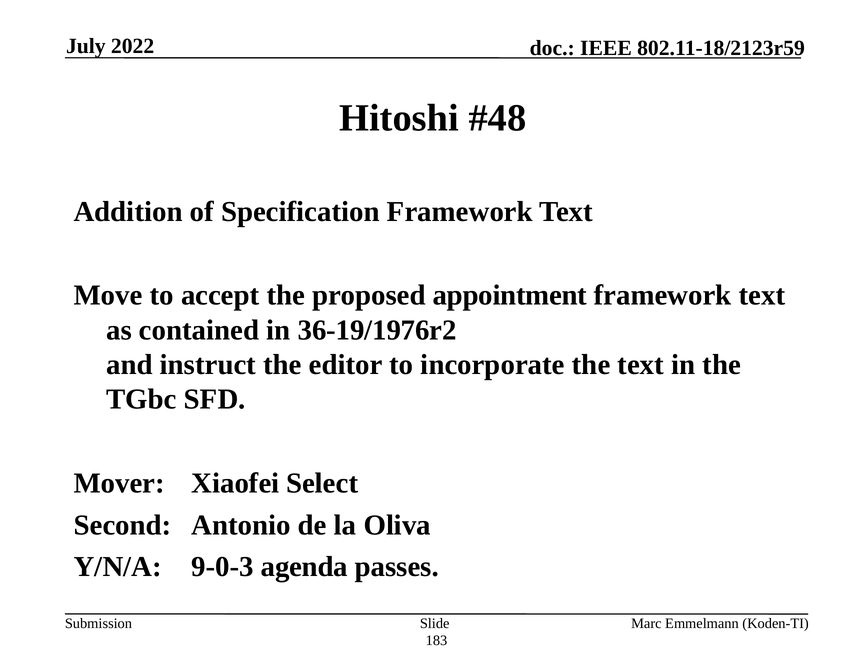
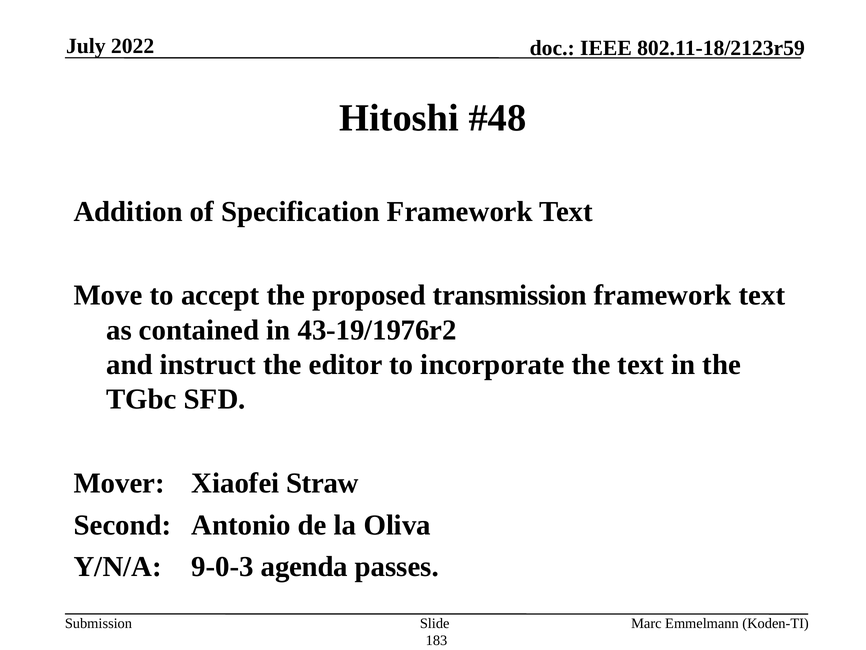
appointment: appointment -> transmission
36-19/1976r2: 36-19/1976r2 -> 43-19/1976r2
Select: Select -> Straw
